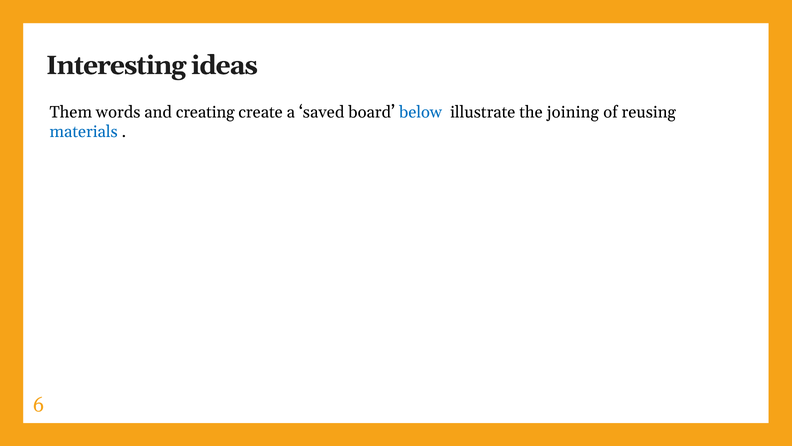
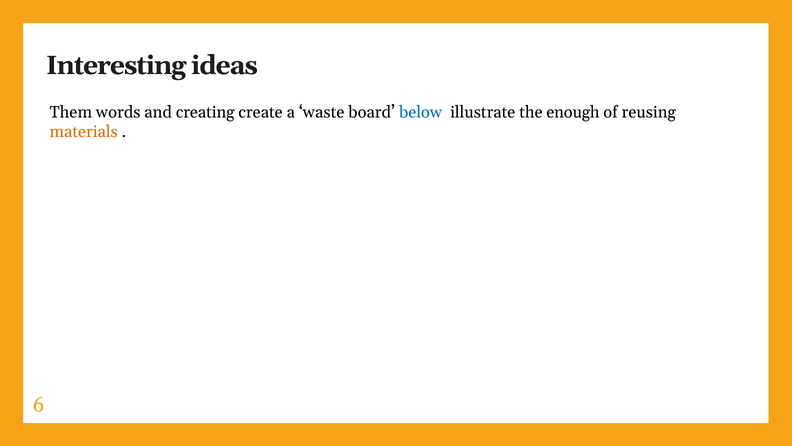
saved: saved -> waste
joining: joining -> enough
materials colour: blue -> orange
